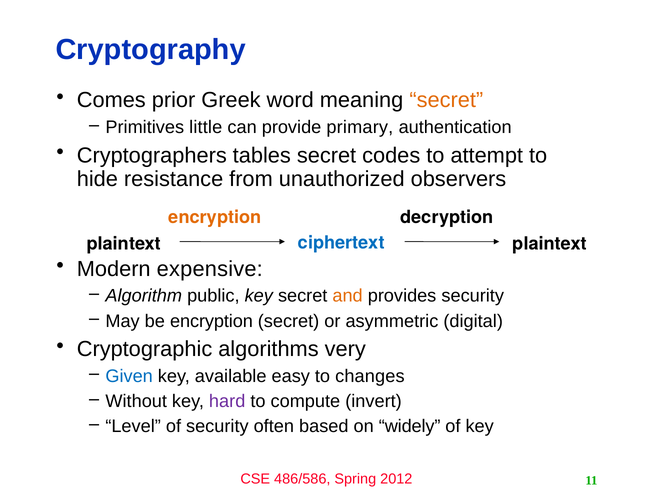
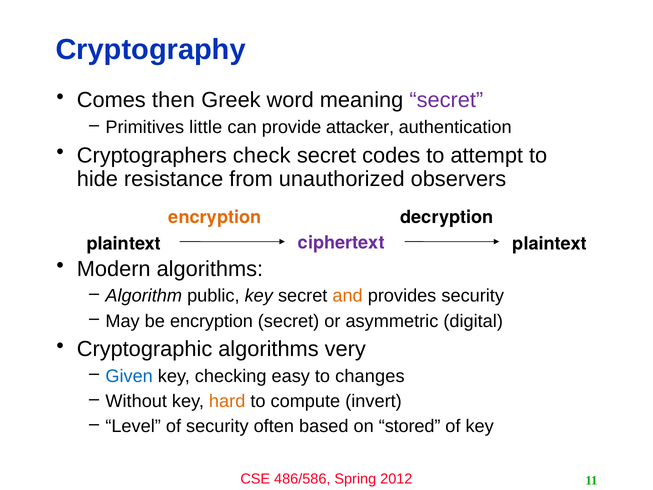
prior: prior -> then
secret at (446, 100) colour: orange -> purple
primary: primary -> attacker
tables: tables -> check
ciphertext colour: blue -> purple
Modern expensive: expensive -> algorithms
available: available -> checking
hard colour: purple -> orange
widely: widely -> stored
